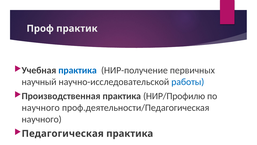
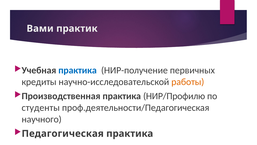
Проф: Проф -> Вами
научный: научный -> кредиты
работы colour: blue -> orange
научного at (41, 107): научного -> студенты
